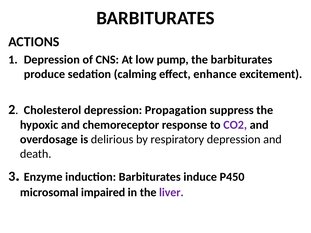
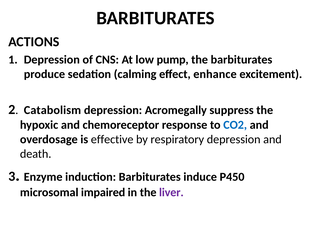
Cholesterol: Cholesterol -> Catabolism
Propagation: Propagation -> Acromegally
CO2 colour: purple -> blue
delirious: delirious -> effective
